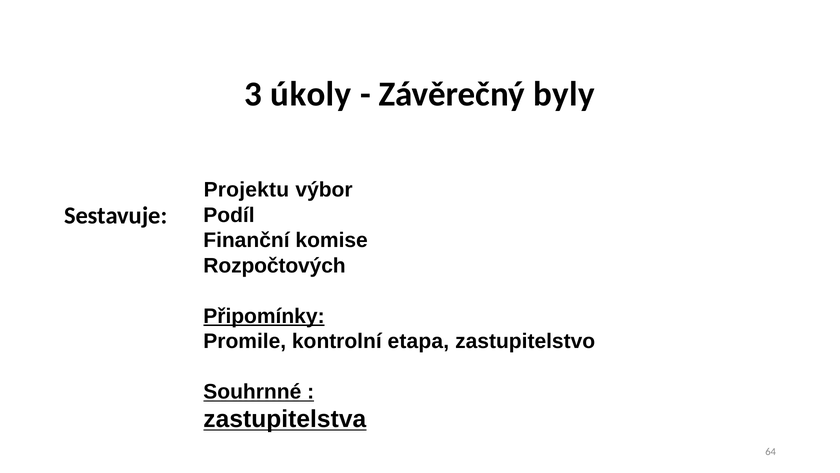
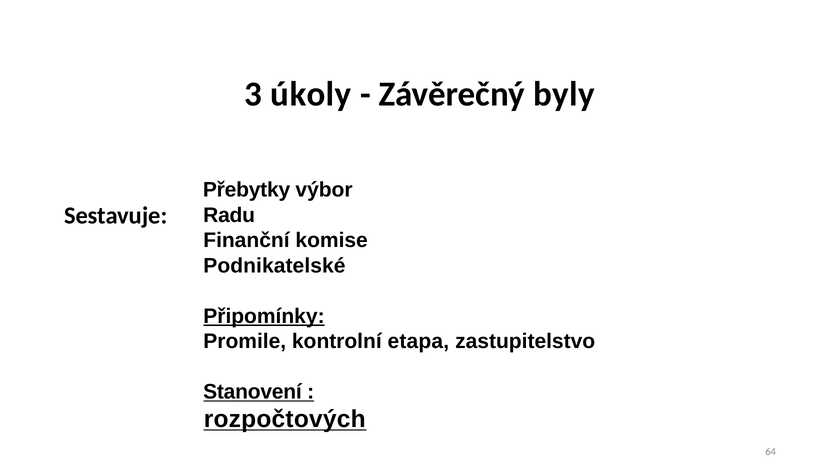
Projektu: Projektu -> Přebytky
Podíl: Podíl -> Radu
Rozpočtových: Rozpočtových -> Podnikatelské
Souhrnné: Souhrnné -> Stanovení
zastupitelstva: zastupitelstva -> rozpočtových
